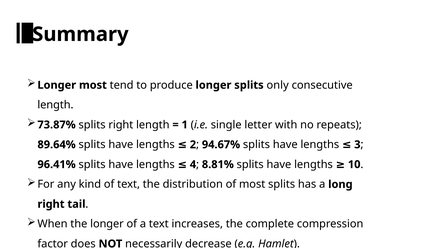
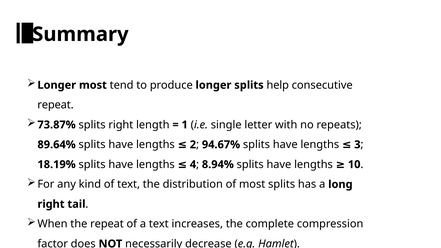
only: only -> help
length at (55, 105): length -> repeat
8.81%: 8.81% -> 8.94%
96.41%: 96.41% -> 18.19%
the longer: longer -> repeat
